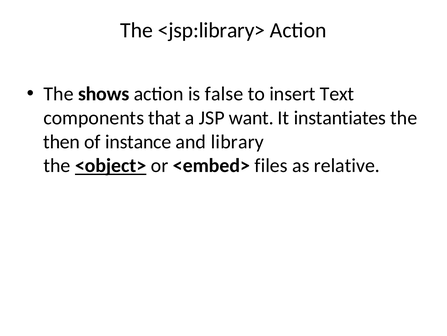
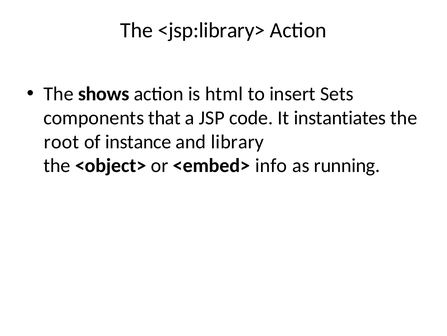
false: false -> html
Text: Text -> Sets
want: want -> code
then: then -> root
<object> underline: present -> none
files: files -> info
relative: relative -> running
